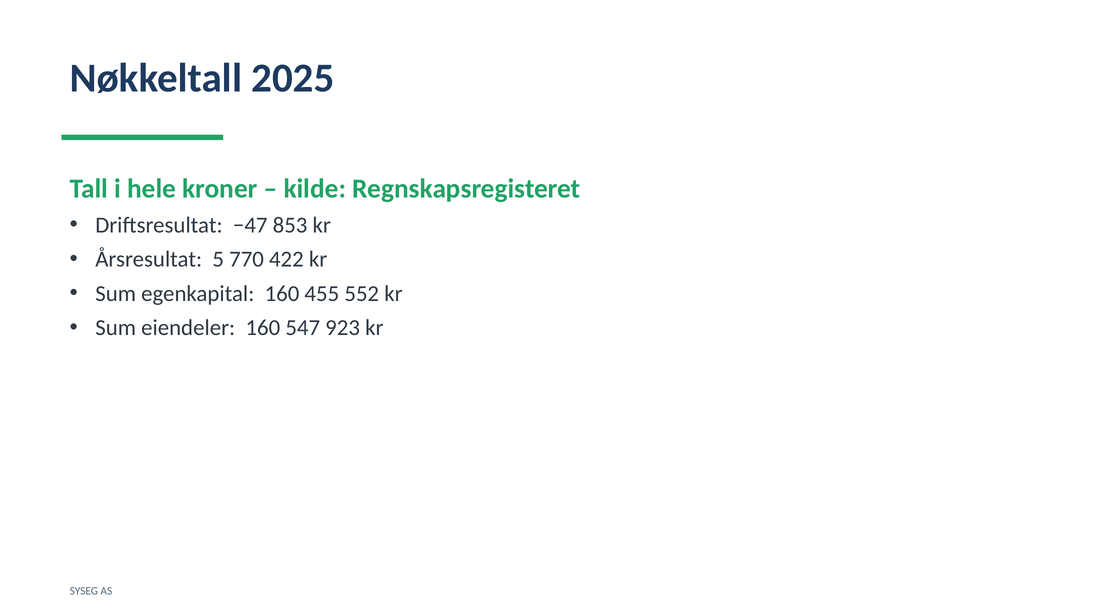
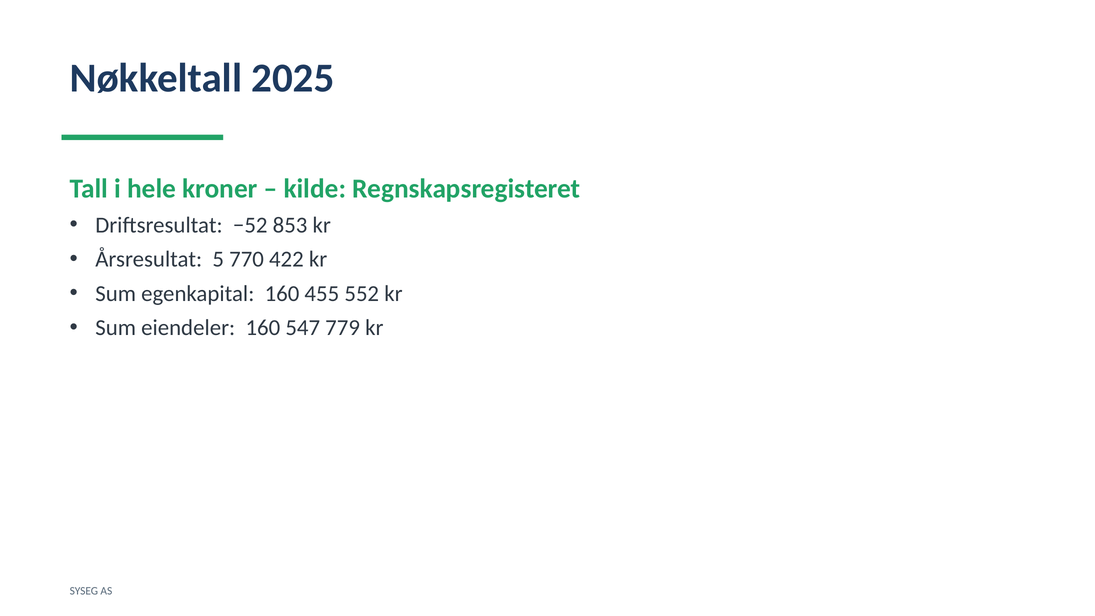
−47: −47 -> −52
923: 923 -> 779
